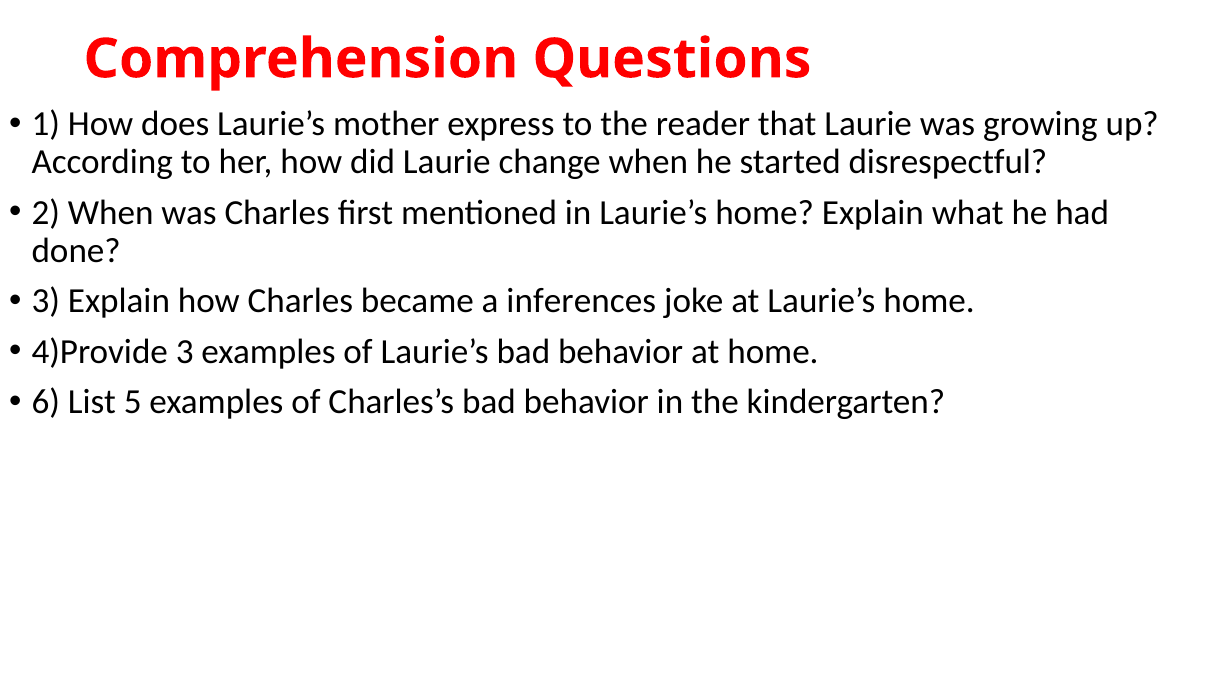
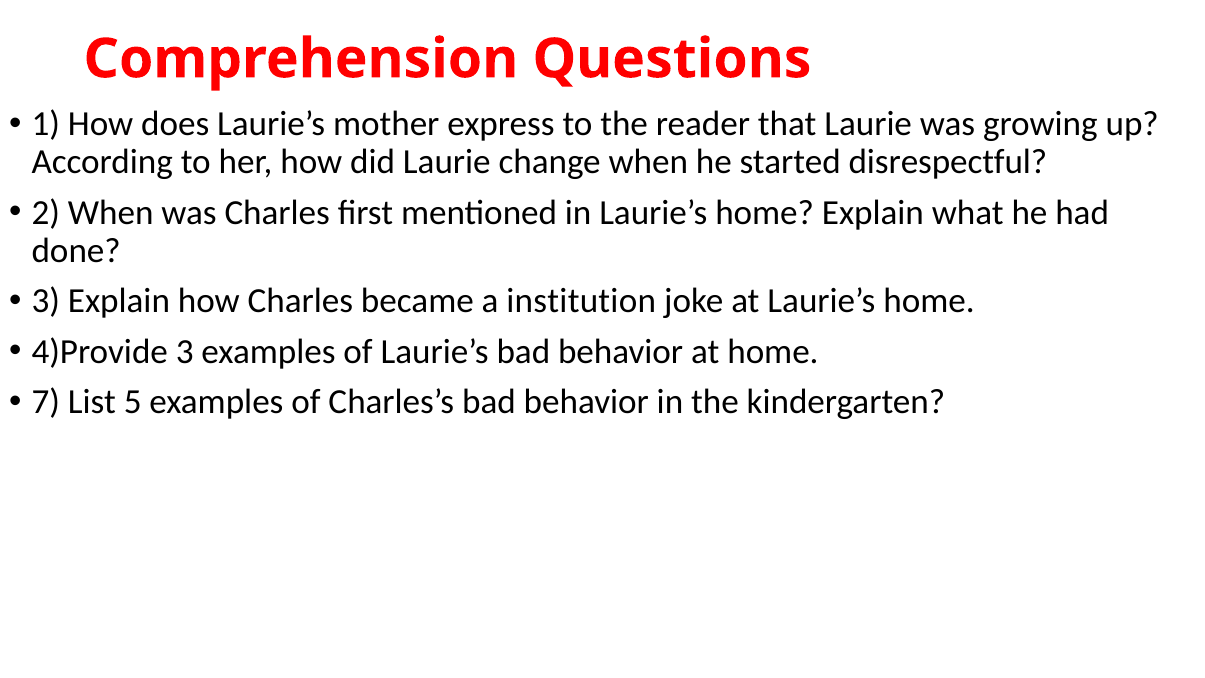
inferences: inferences -> institution
6: 6 -> 7
